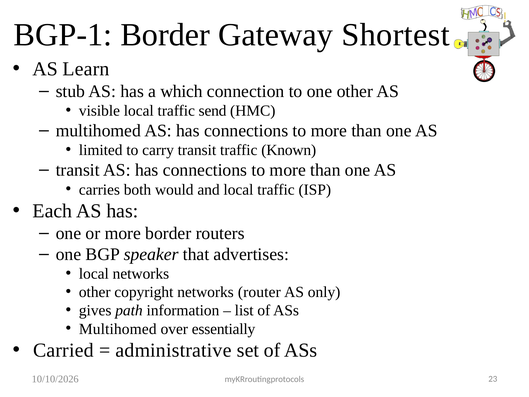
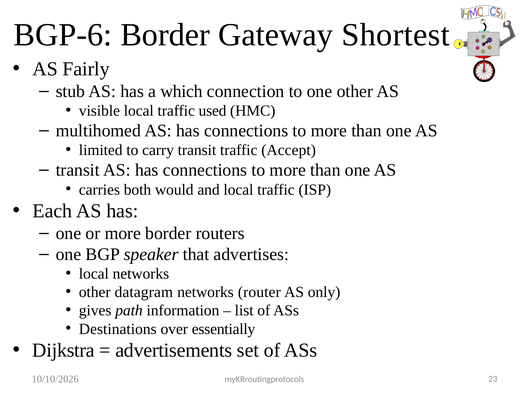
BGP-1: BGP-1 -> BGP-6
Learn: Learn -> Fairly
send: send -> used
Known: Known -> Accept
copyright: copyright -> datagram
Multihomed at (118, 329): Multihomed -> Destinations
Carried: Carried -> Dijkstra
administrative: administrative -> advertisements
